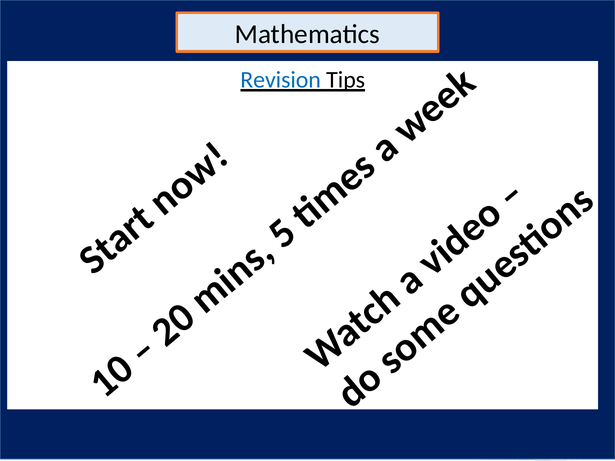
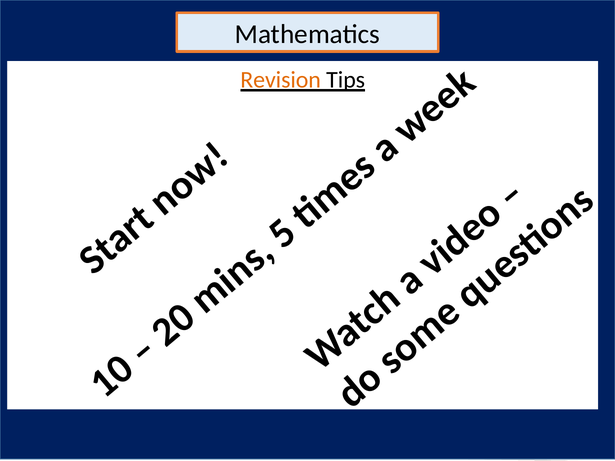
Revision colour: blue -> orange
